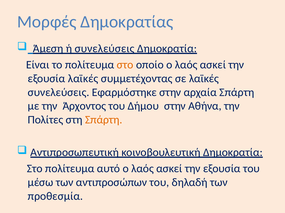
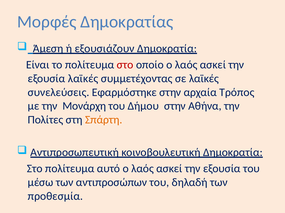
ή συνελεύσεις: συνελεύσεις -> εξουσιάζουν
στο at (125, 65) colour: orange -> red
αρχαία Σπάρτη: Σπάρτη -> Τρόπος
Άρχοντος: Άρχοντος -> Μονάρχη
